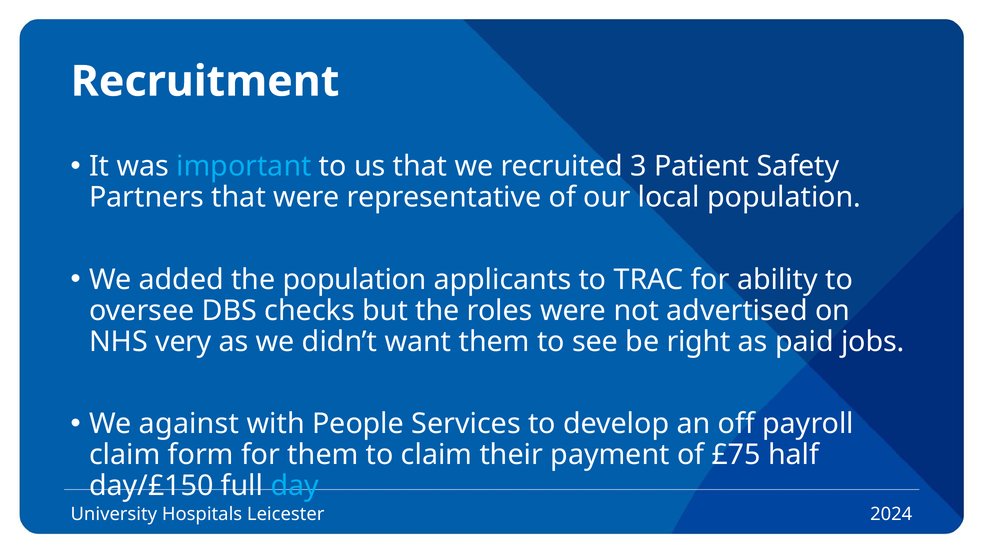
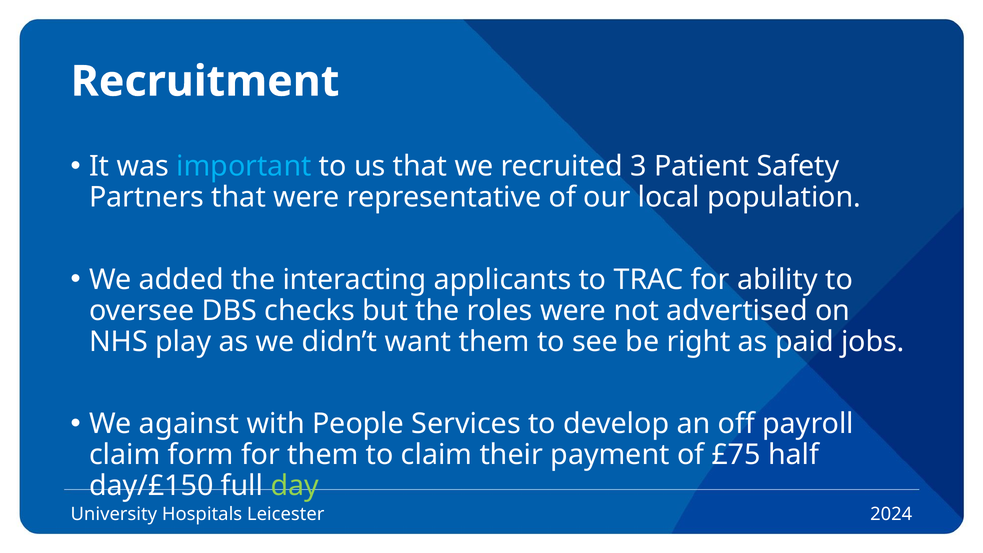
the population: population -> interacting
very: very -> play
day colour: light blue -> light green
